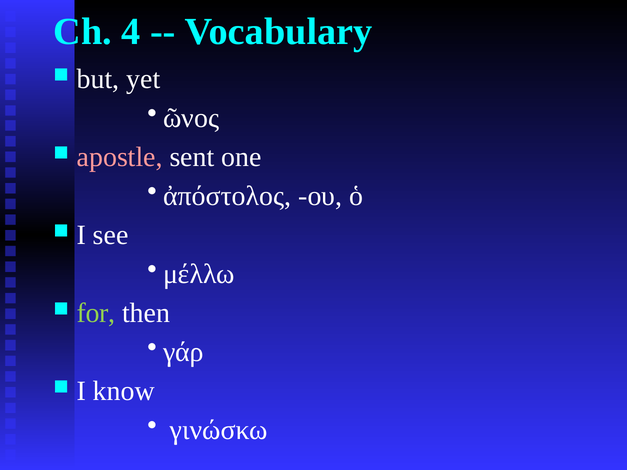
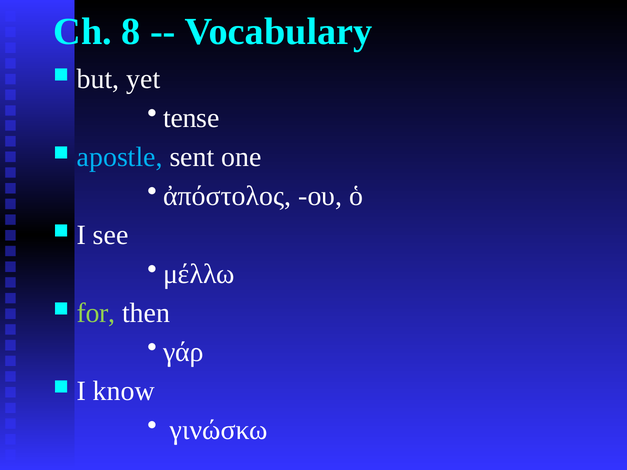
4: 4 -> 8
ῶνος: ῶνος -> tense
apostle colour: pink -> light blue
